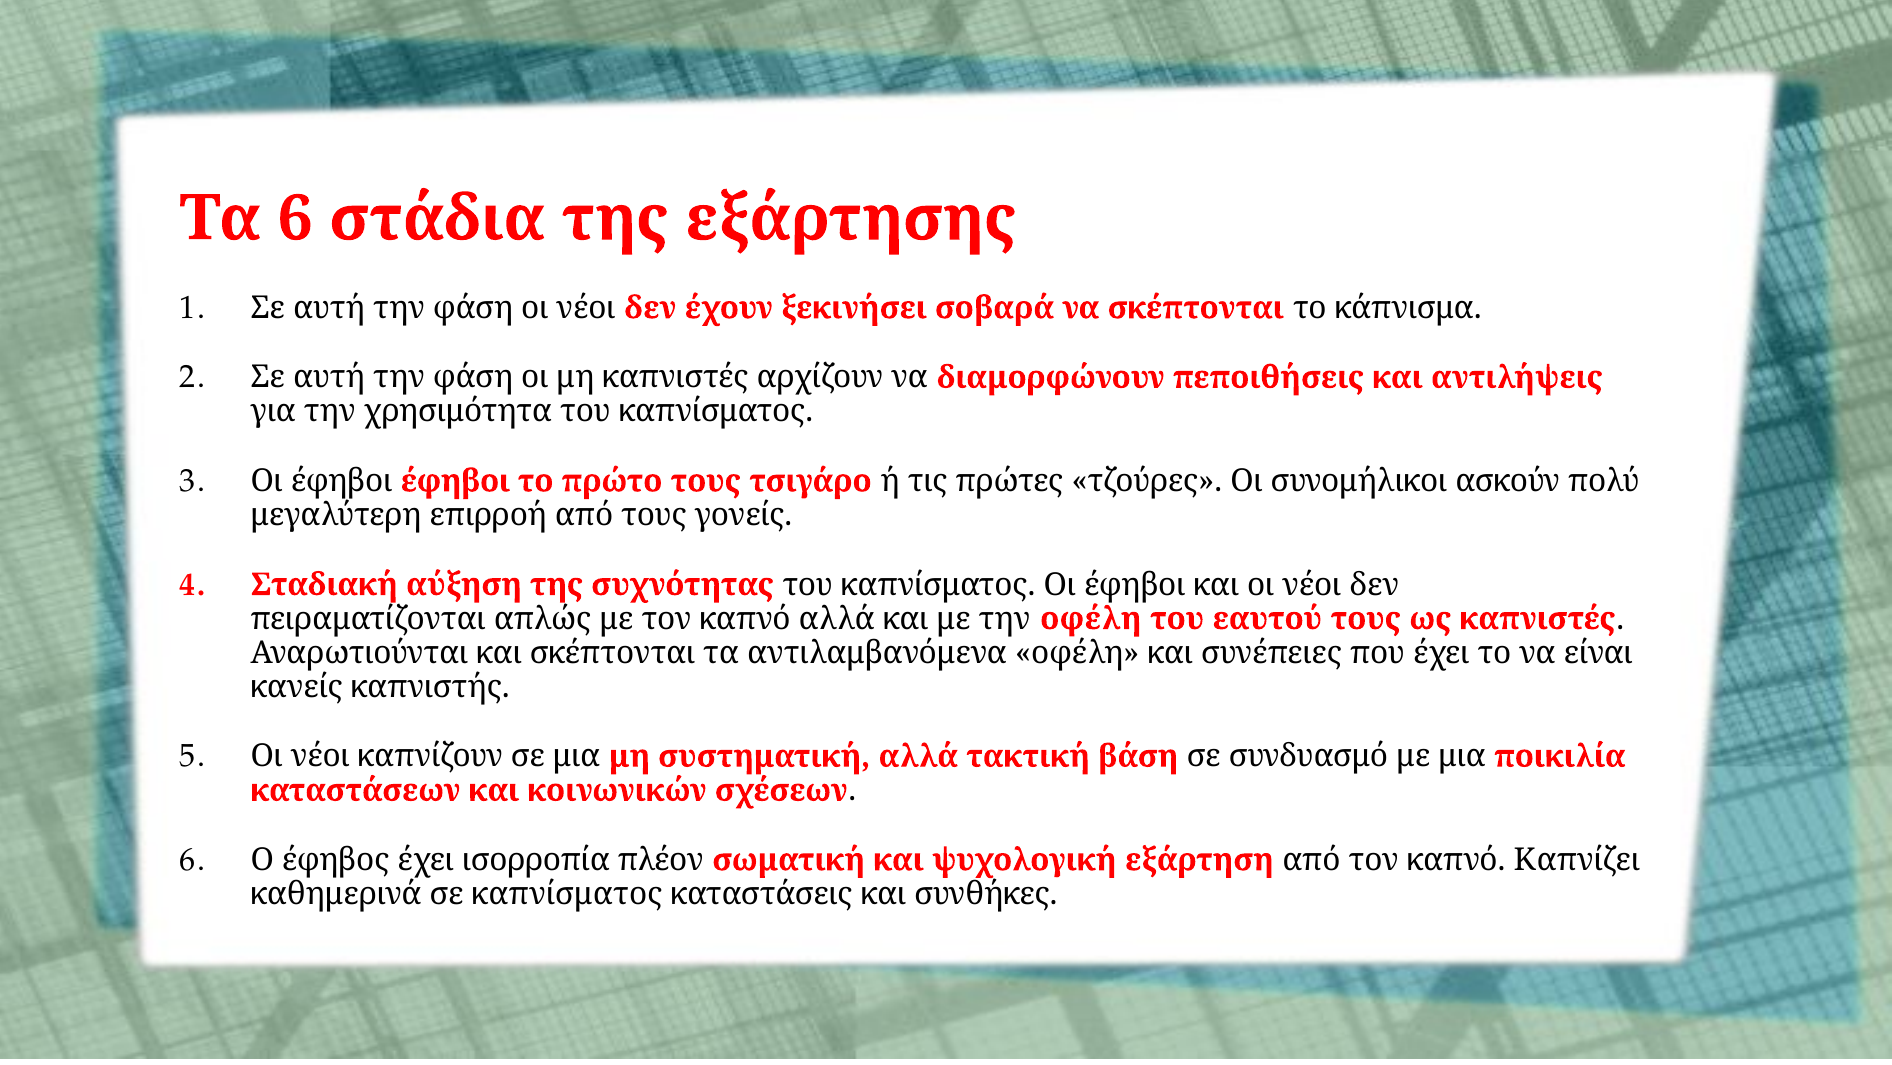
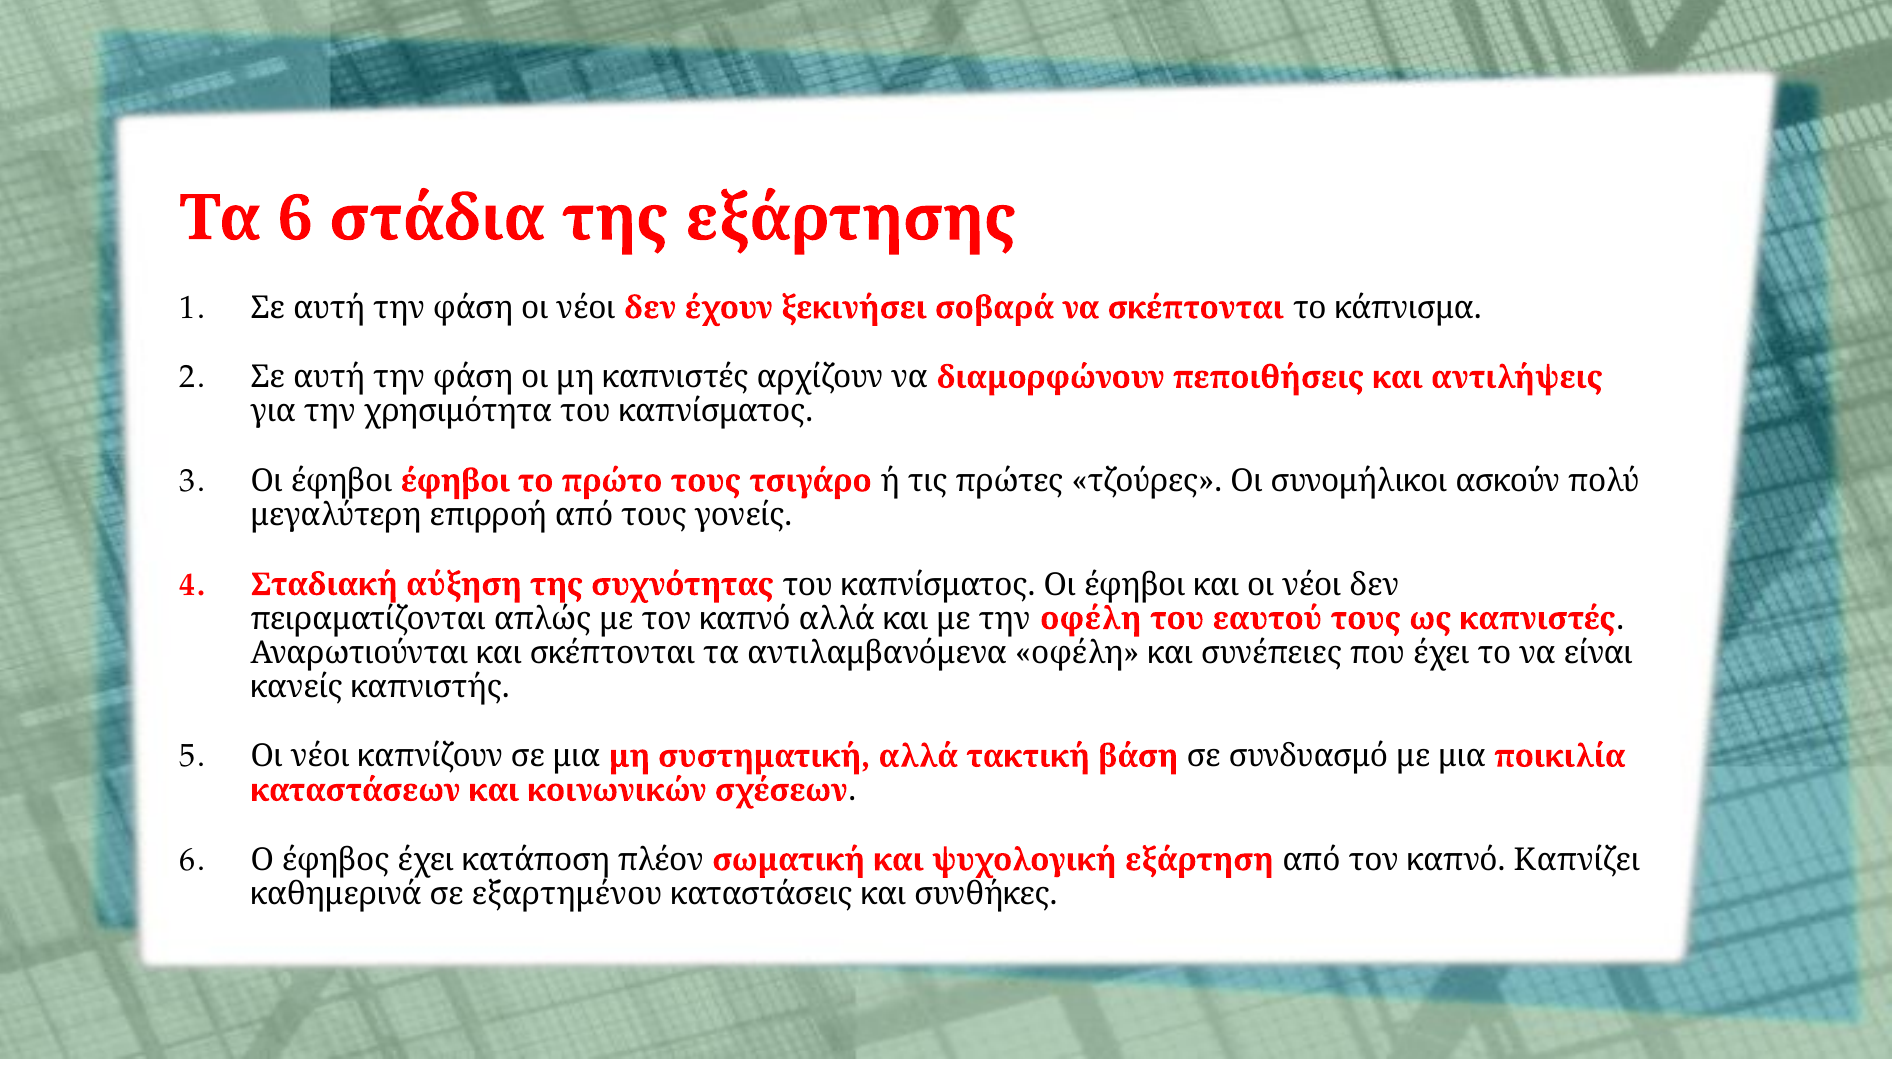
ισορροπία: ισορροπία -> κατάποση
σε καπνίσματος: καπνίσματος -> εξαρτημένου
